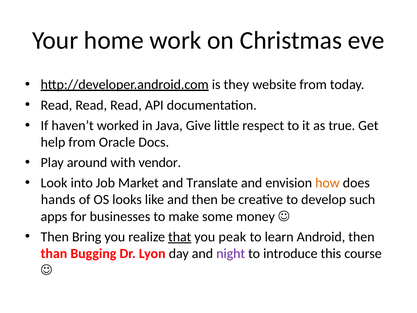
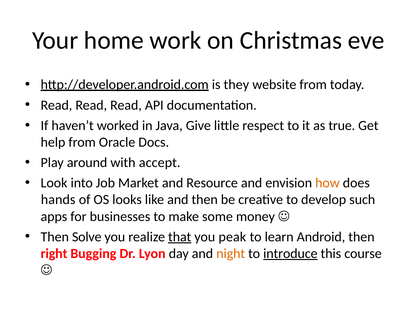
vendor: vendor -> accept
Translate: Translate -> Resource
Bring: Bring -> Solve
than: than -> right
night colour: purple -> orange
introduce underline: none -> present
